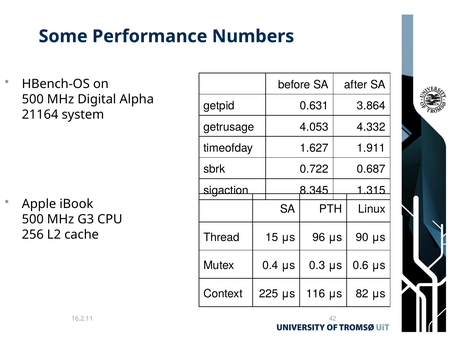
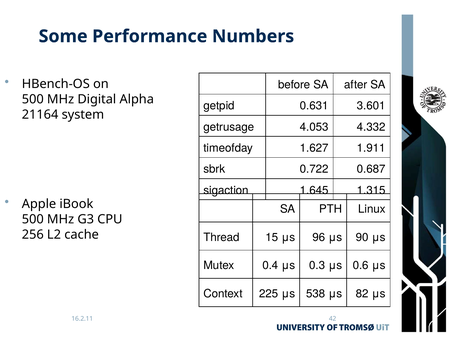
3.864: 3.864 -> 3.601
8.345: 8.345 -> 1.645
116: 116 -> 538
